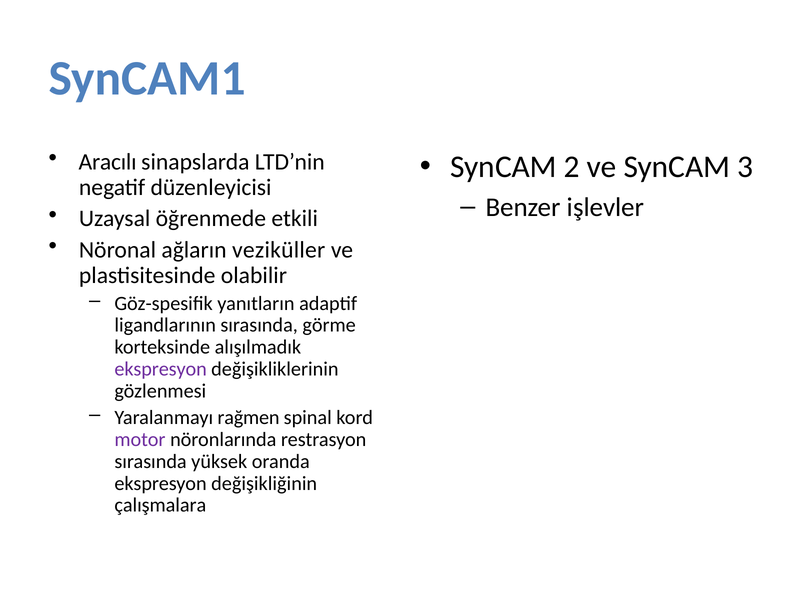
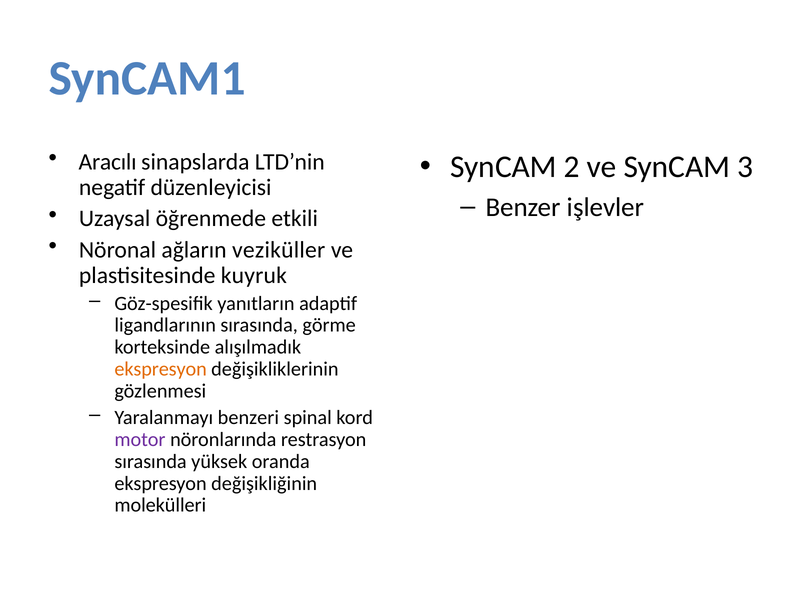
olabilir: olabilir -> kuyruk
ekspresyon at (161, 369) colour: purple -> orange
rağmen: rağmen -> benzeri
çalışmalara: çalışmalara -> molekülleri
